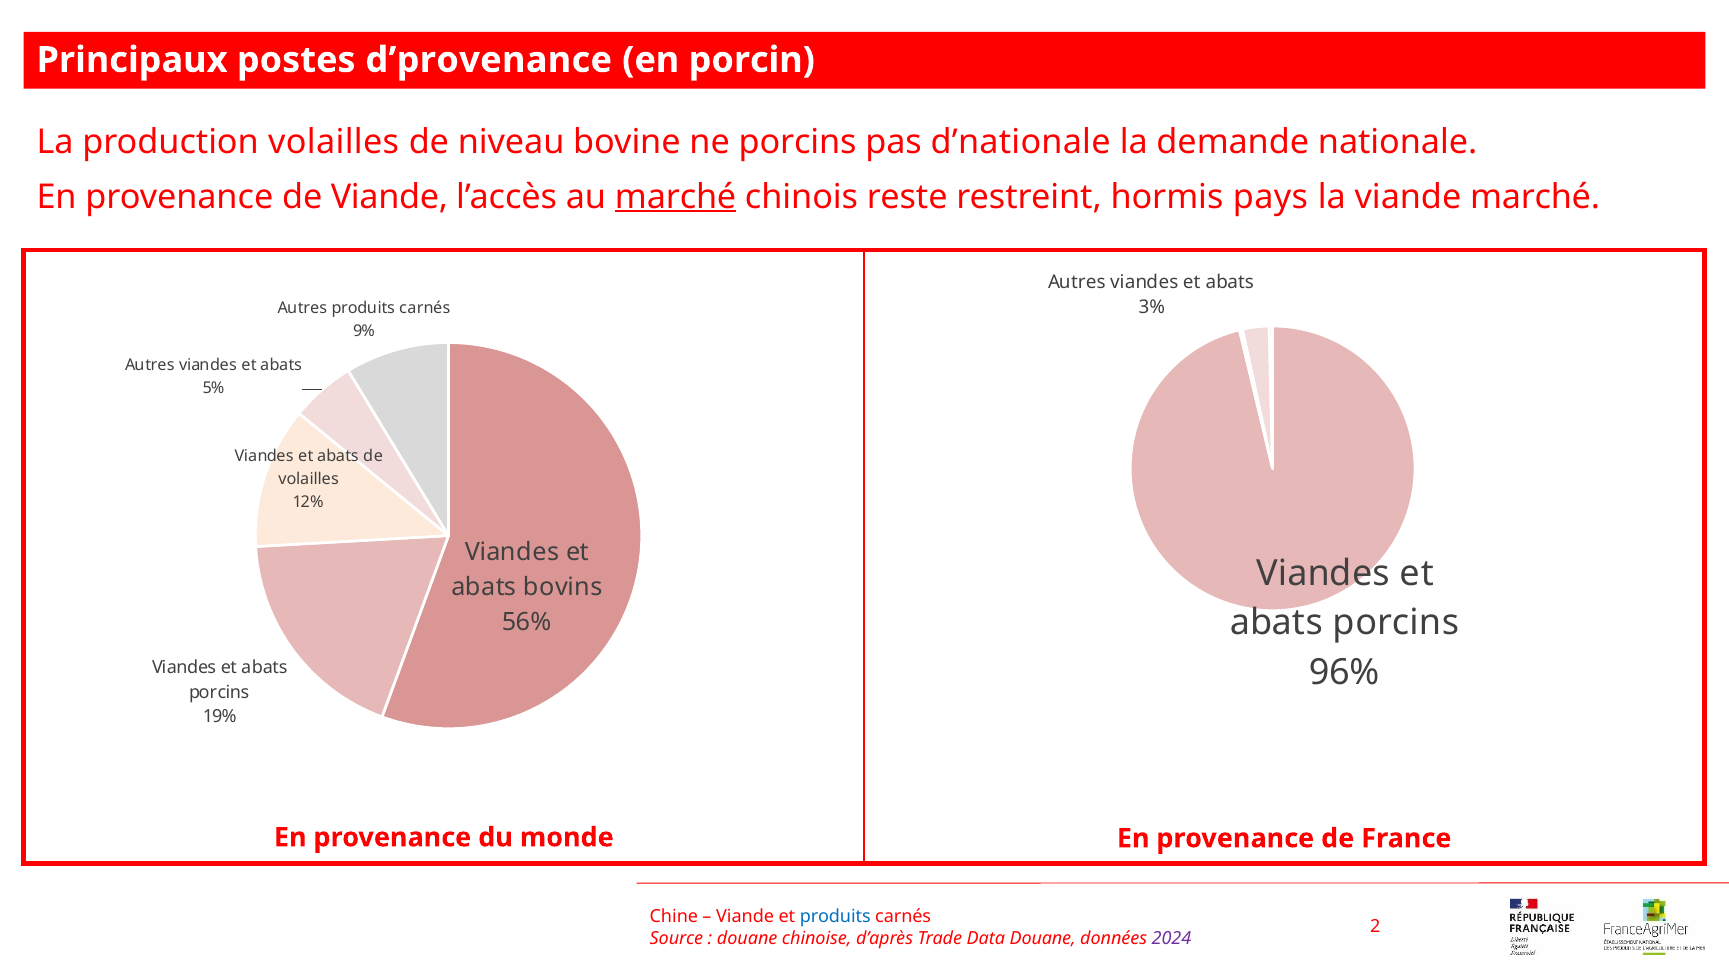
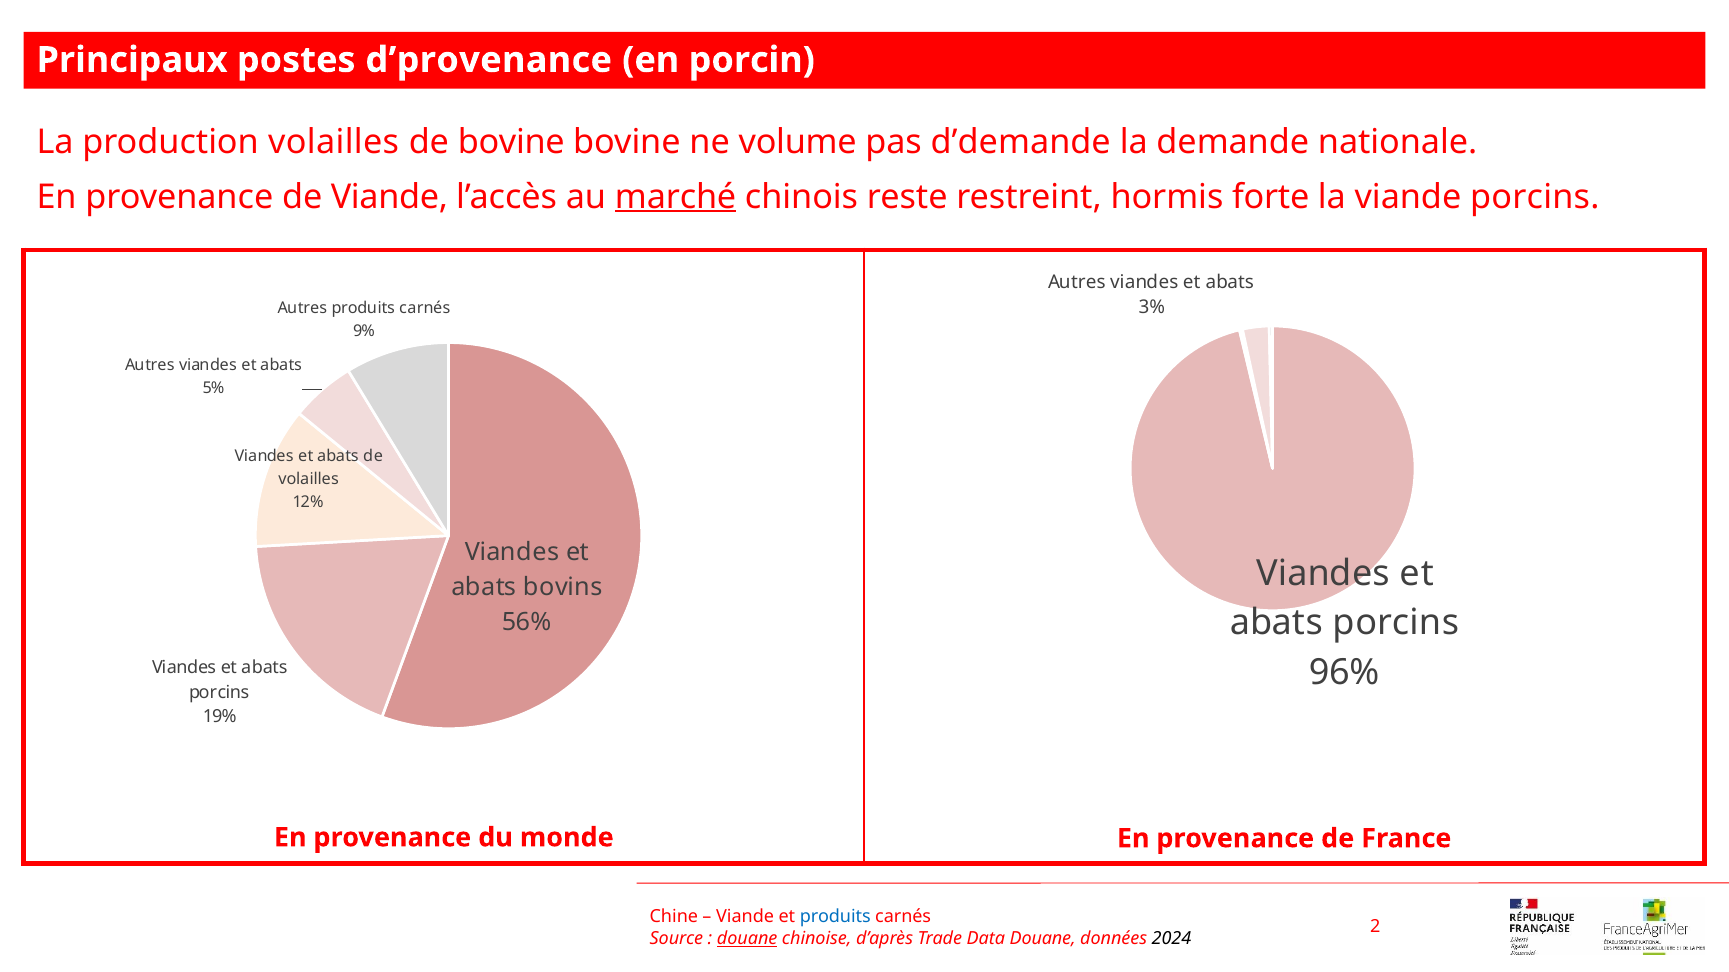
de niveau: niveau -> bovine
ne porcins: porcins -> volume
d’nationale: d’nationale -> d’demande
pays: pays -> forte
viande marché: marché -> porcins
douane at (747, 939) underline: none -> present
2024 colour: purple -> black
